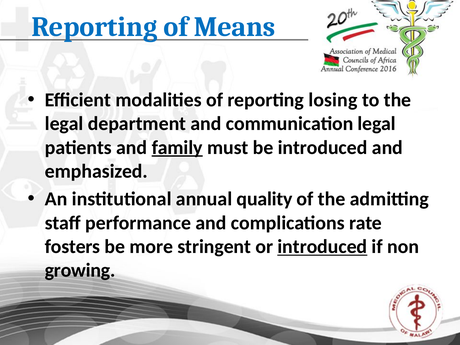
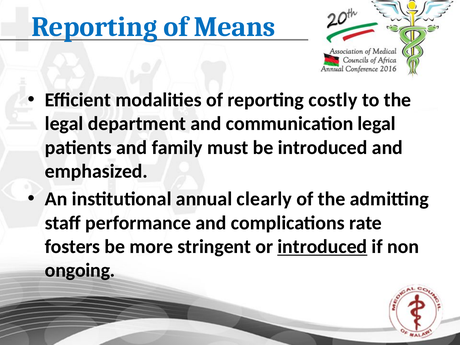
losing: losing -> costly
family underline: present -> none
quality: quality -> clearly
growing: growing -> ongoing
